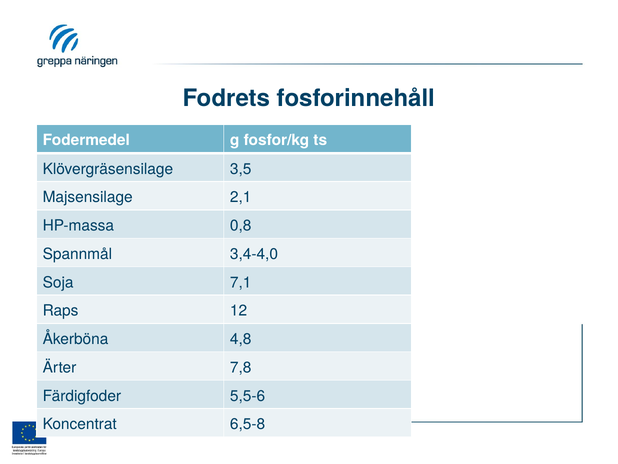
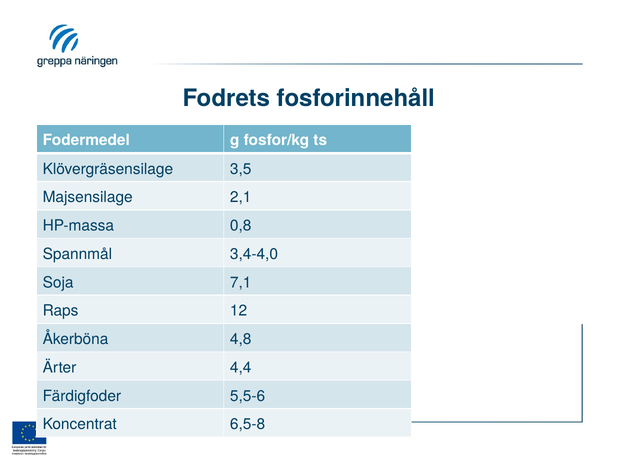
7,8: 7,8 -> 4,4
